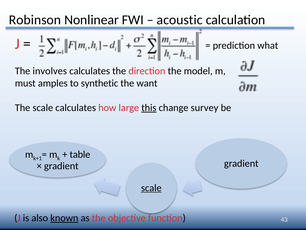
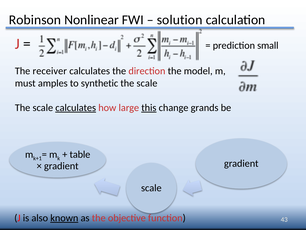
acoustic: acoustic -> solution
what: what -> small
involves: involves -> receiver
want at (147, 83): want -> scale
calculates at (76, 108) underline: none -> present
survey: survey -> grands
scale at (151, 187) underline: present -> none
